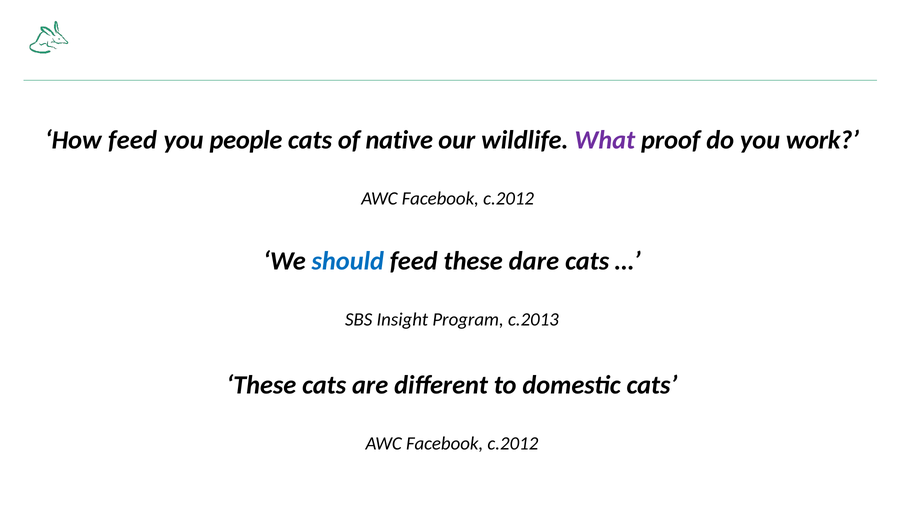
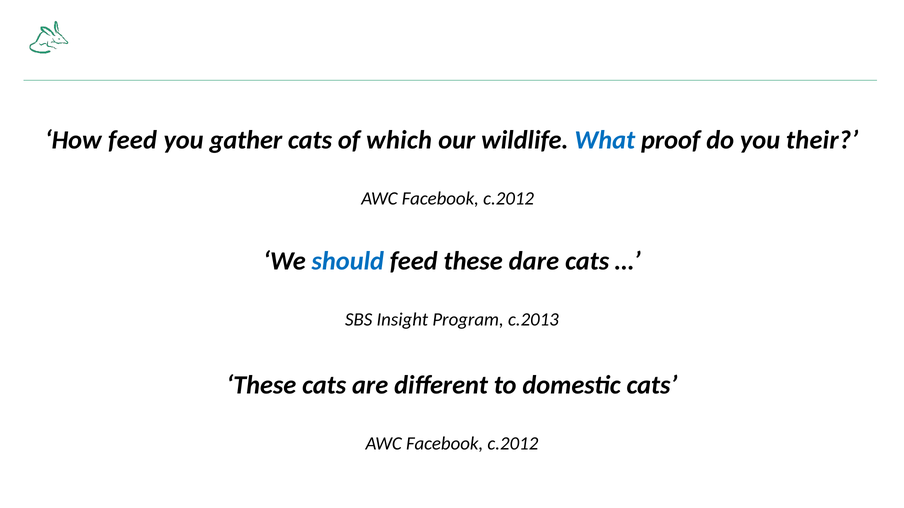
people: people -> gather
native: native -> which
What colour: purple -> blue
work: work -> their
